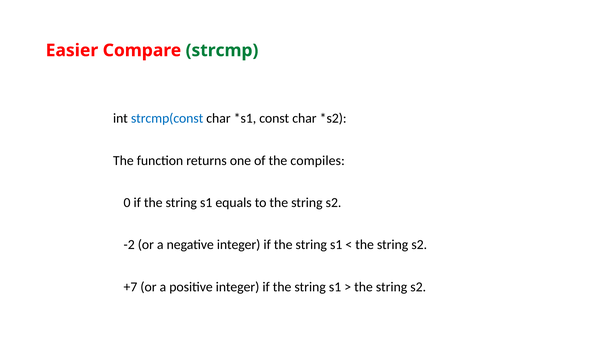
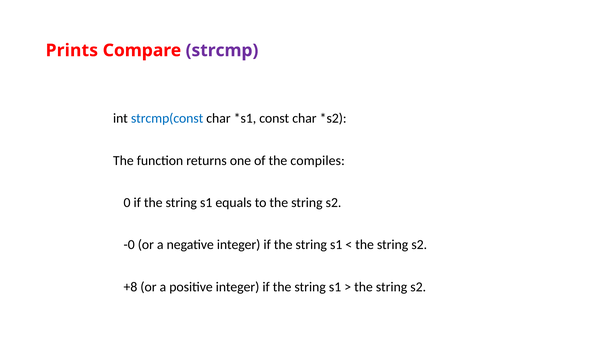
Easier: Easier -> Prints
strcmp colour: green -> purple
-2: -2 -> -0
+7: +7 -> +8
